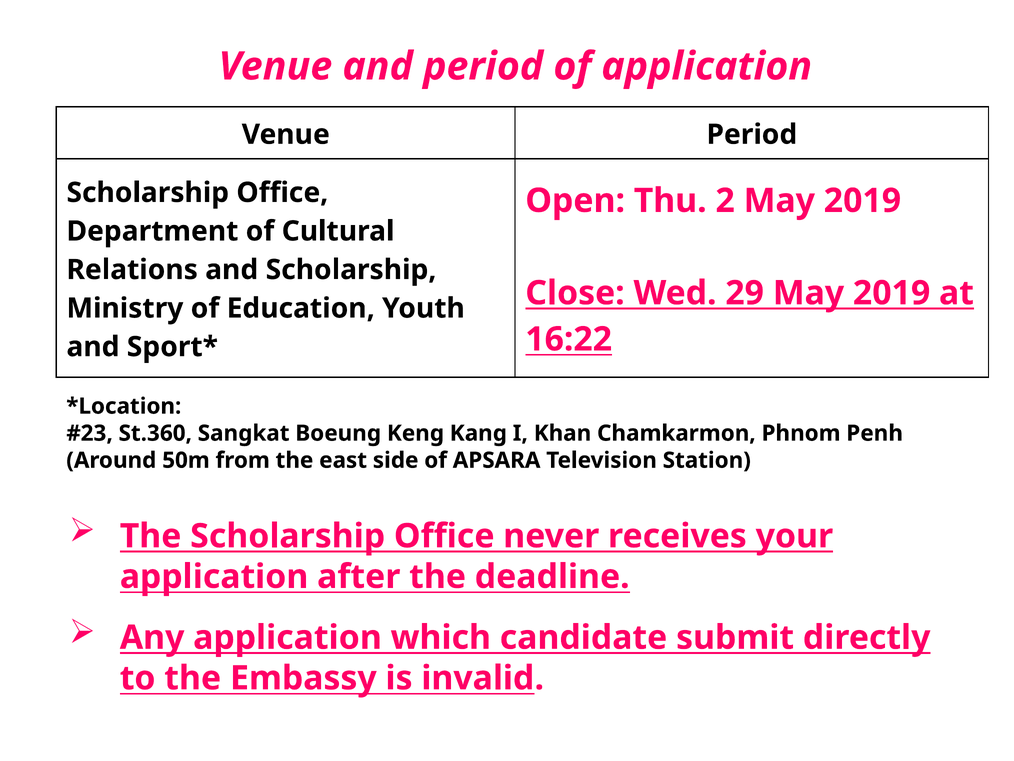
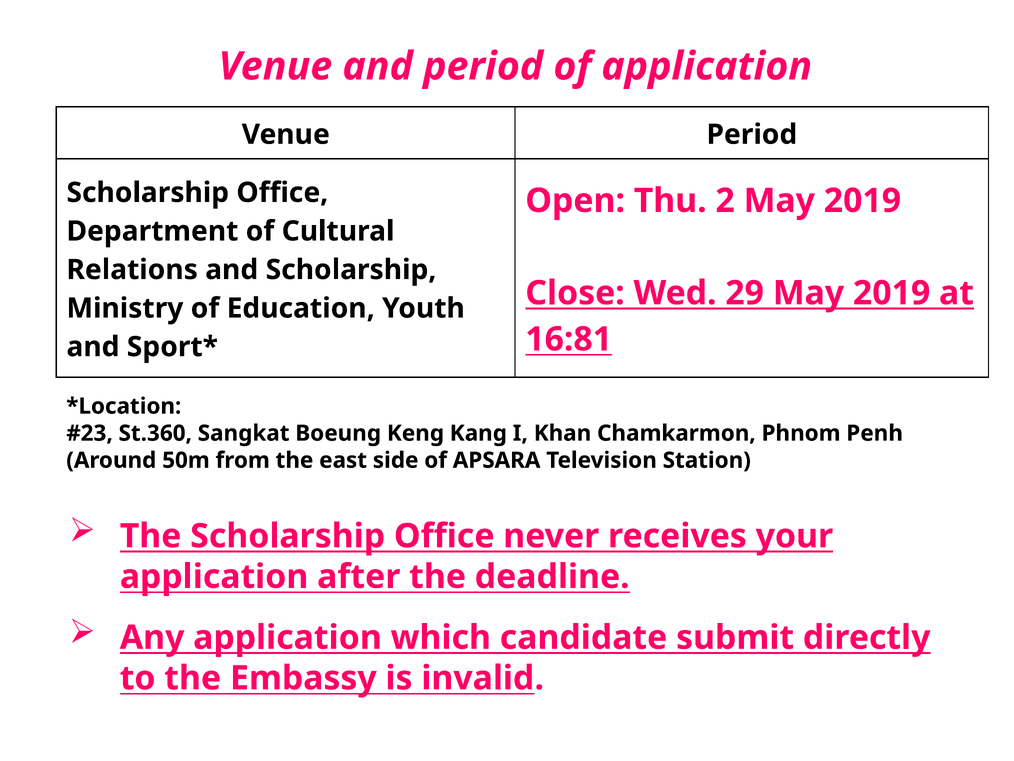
16:22: 16:22 -> 16:81
